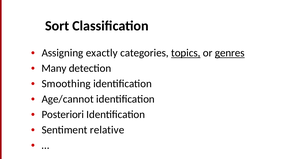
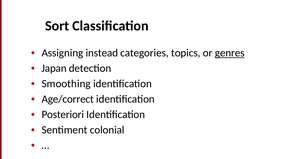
exactly: exactly -> instead
topics underline: present -> none
Many: Many -> Japan
Age/cannot: Age/cannot -> Age/correct
relative: relative -> colonial
